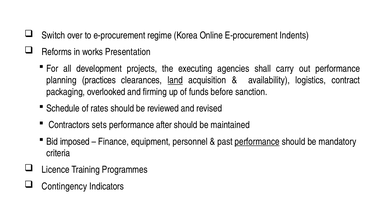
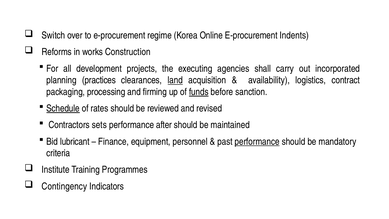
Presentation: Presentation -> Construction
out performance: performance -> incorporated
overlooked: overlooked -> processing
funds underline: none -> present
Schedule underline: none -> present
imposed: imposed -> lubricant
Licence: Licence -> Institute
